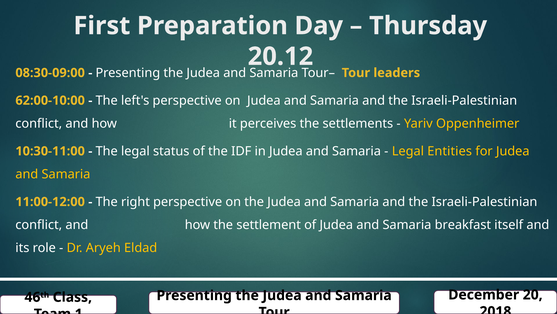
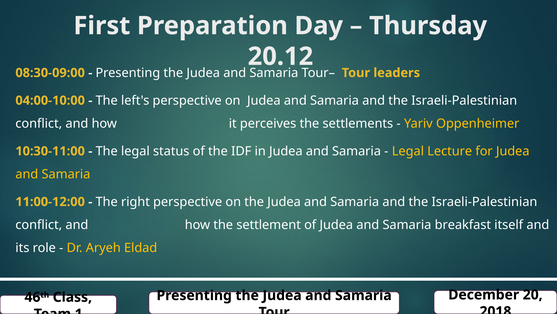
62:00-10:00: 62:00-10:00 -> 04:00-10:00
Entities: Entities -> Lecture
